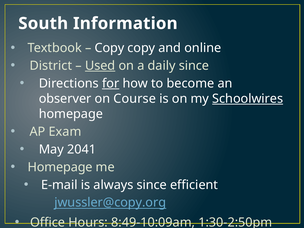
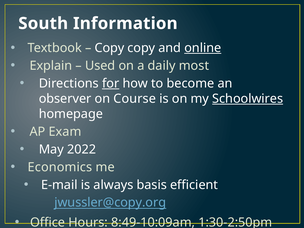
online underline: none -> present
District: District -> Explain
Used underline: present -> none
daily since: since -> most
2041: 2041 -> 2022
Homepage at (60, 167): Homepage -> Economics
always since: since -> basis
